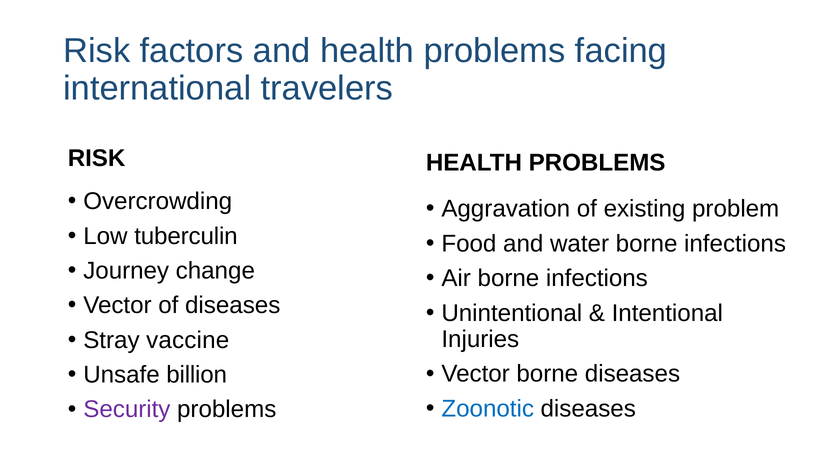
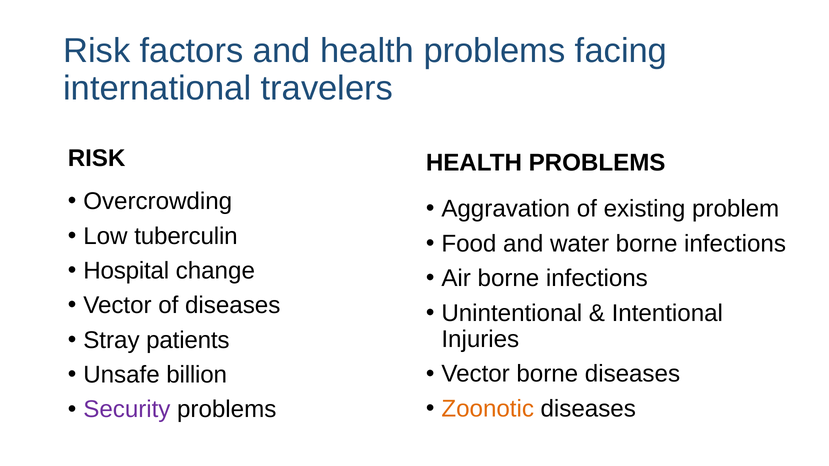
Journey: Journey -> Hospital
vaccine: vaccine -> patients
Zoonotic colour: blue -> orange
